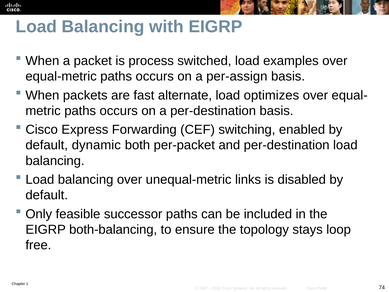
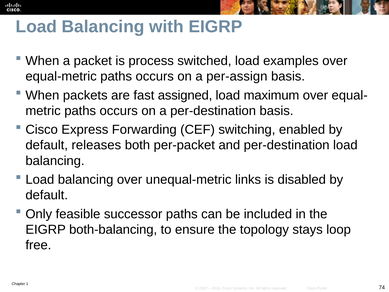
alternate: alternate -> assigned
optimizes: optimizes -> maximum
dynamic: dynamic -> releases
